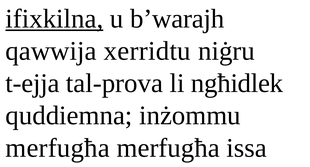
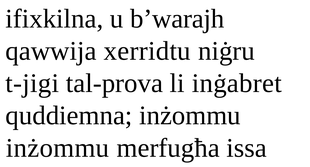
ifixkilna underline: present -> none
t-ejja: t-ejja -> t-jigi
ngħidlek: ngħidlek -> inġabret
merfugħa at (58, 148): merfugħa -> inżommu
